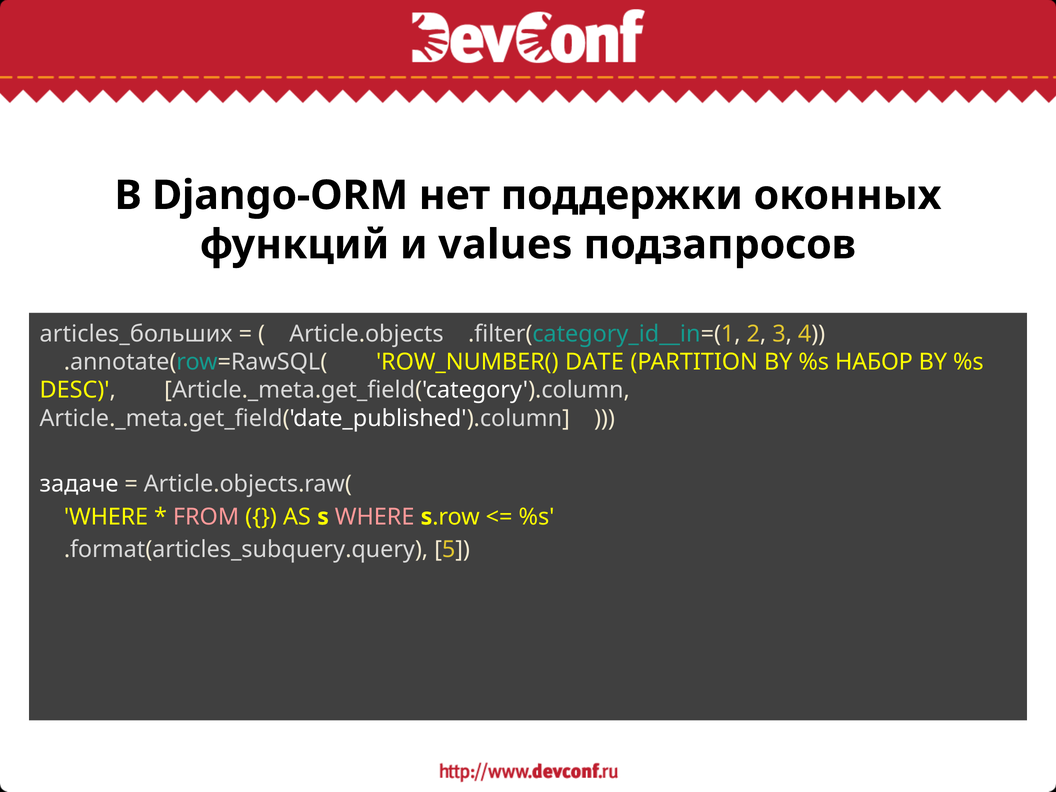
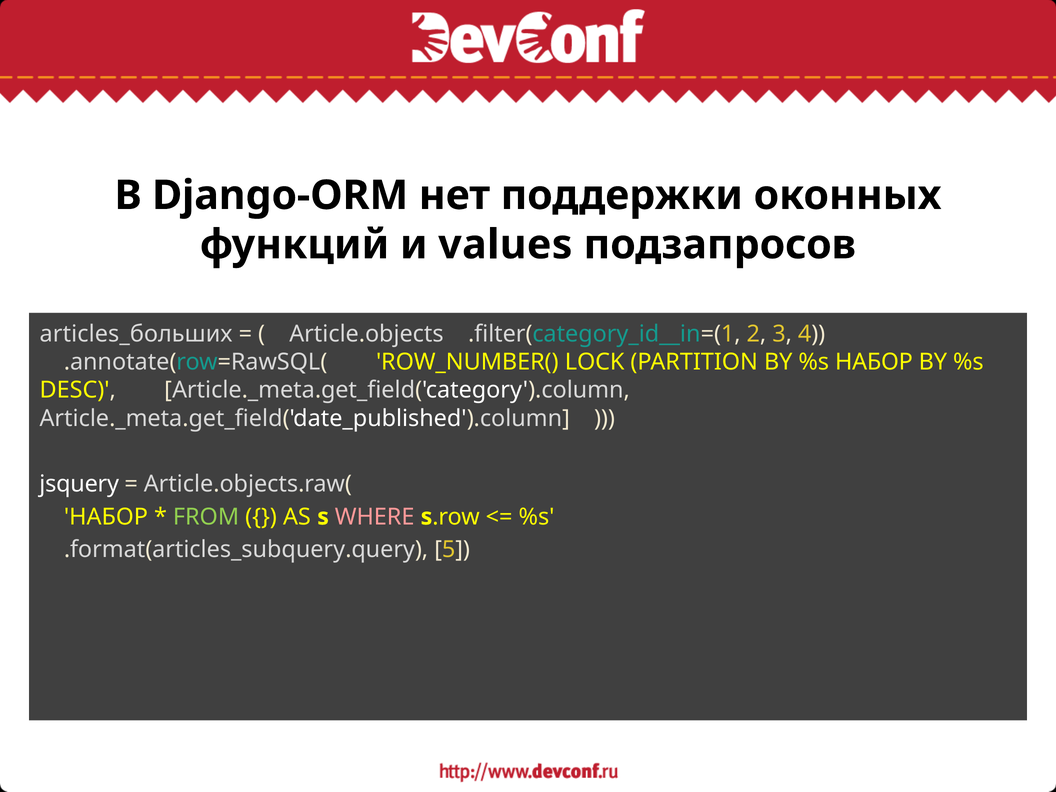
DATE: DATE -> LOCK
задаче: задаче -> jsquery
WHERE at (106, 517): WHERE -> НАБОР
FROM colour: pink -> light green
